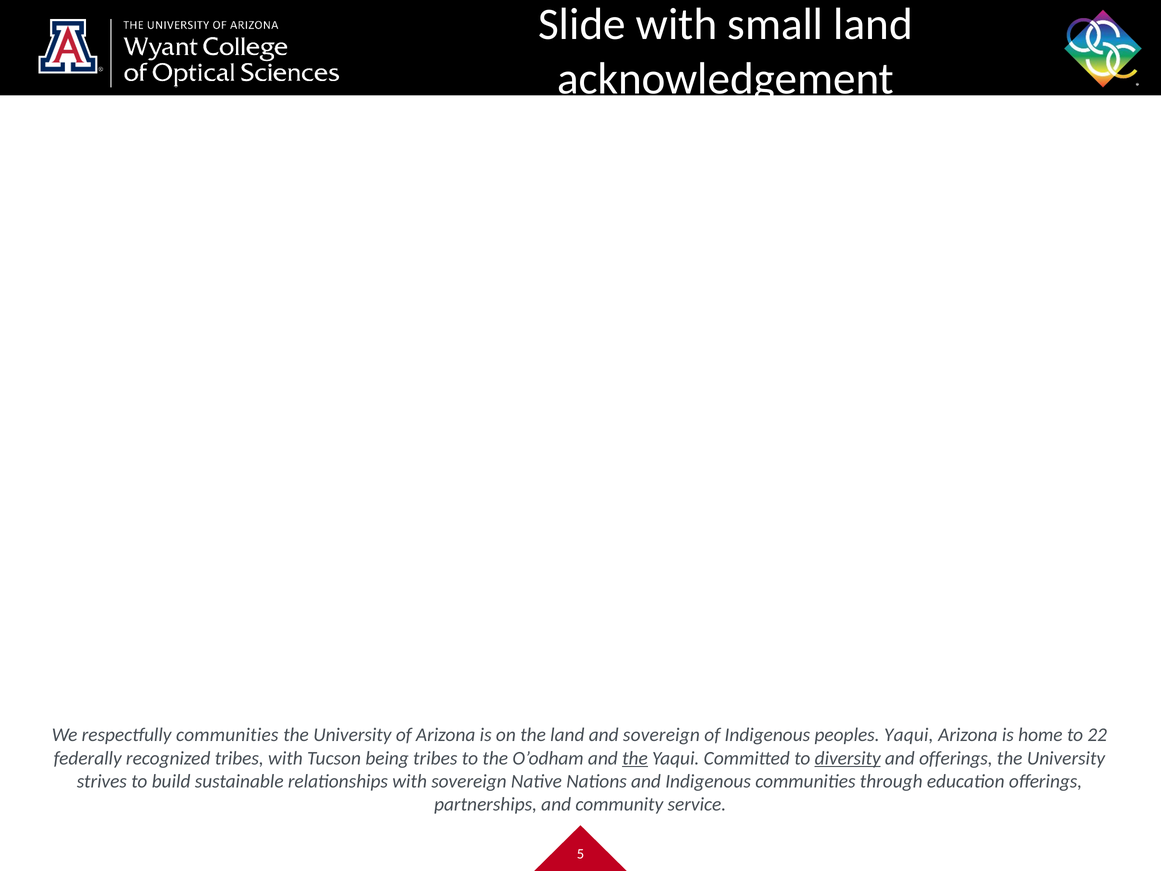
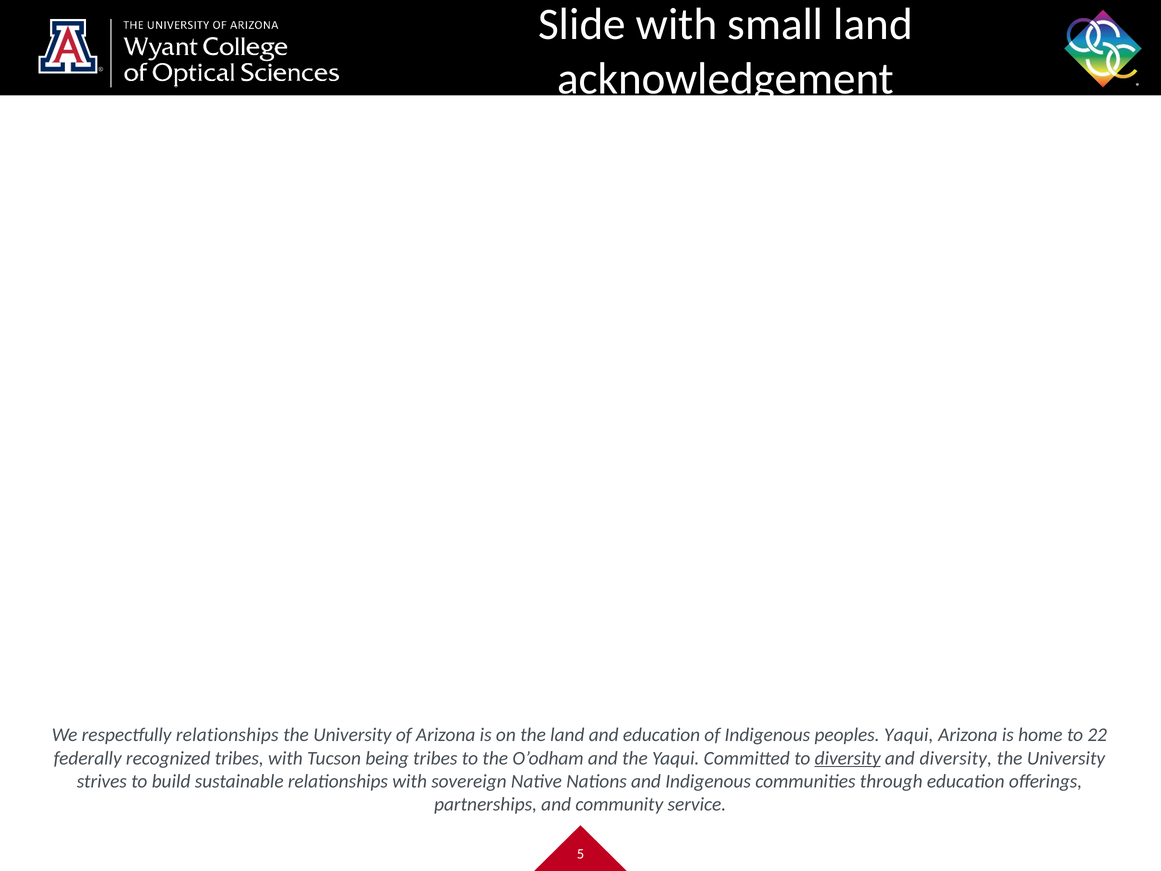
respectfully communities: communities -> relationships
and sovereign: sovereign -> education
the at (635, 758) underline: present -> none
and offerings: offerings -> diversity
